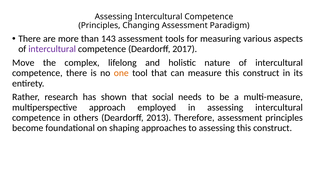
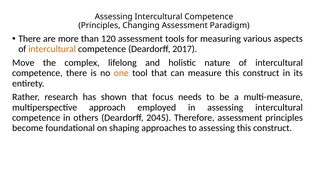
143: 143 -> 120
intercultural at (52, 49) colour: purple -> orange
social: social -> focus
2013: 2013 -> 2045
